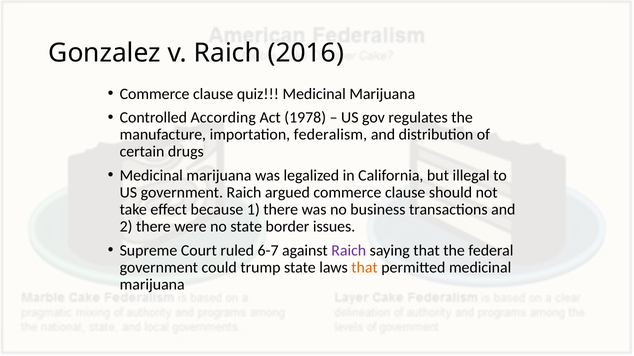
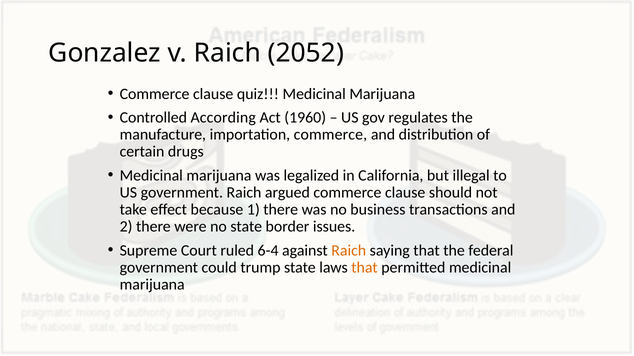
2016: 2016 -> 2052
1978: 1978 -> 1960
importation federalism: federalism -> commerce
6-7: 6-7 -> 6-4
Raich at (349, 251) colour: purple -> orange
